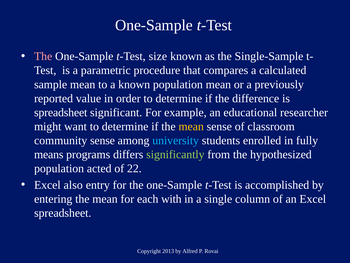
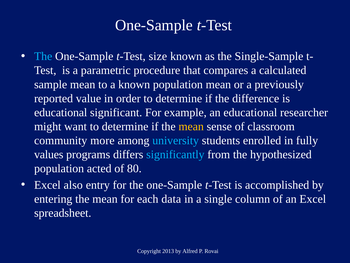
The at (43, 56) colour: pink -> light blue
spreadsheet at (61, 112): spreadsheet -> educational
community sense: sense -> more
means: means -> values
significantly colour: light green -> light blue
22: 22 -> 80
with: with -> data
